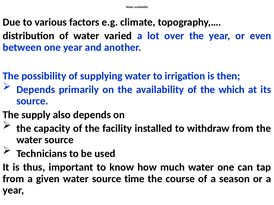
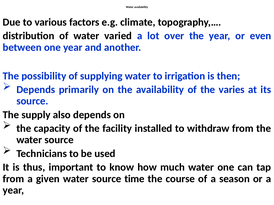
which: which -> varies
